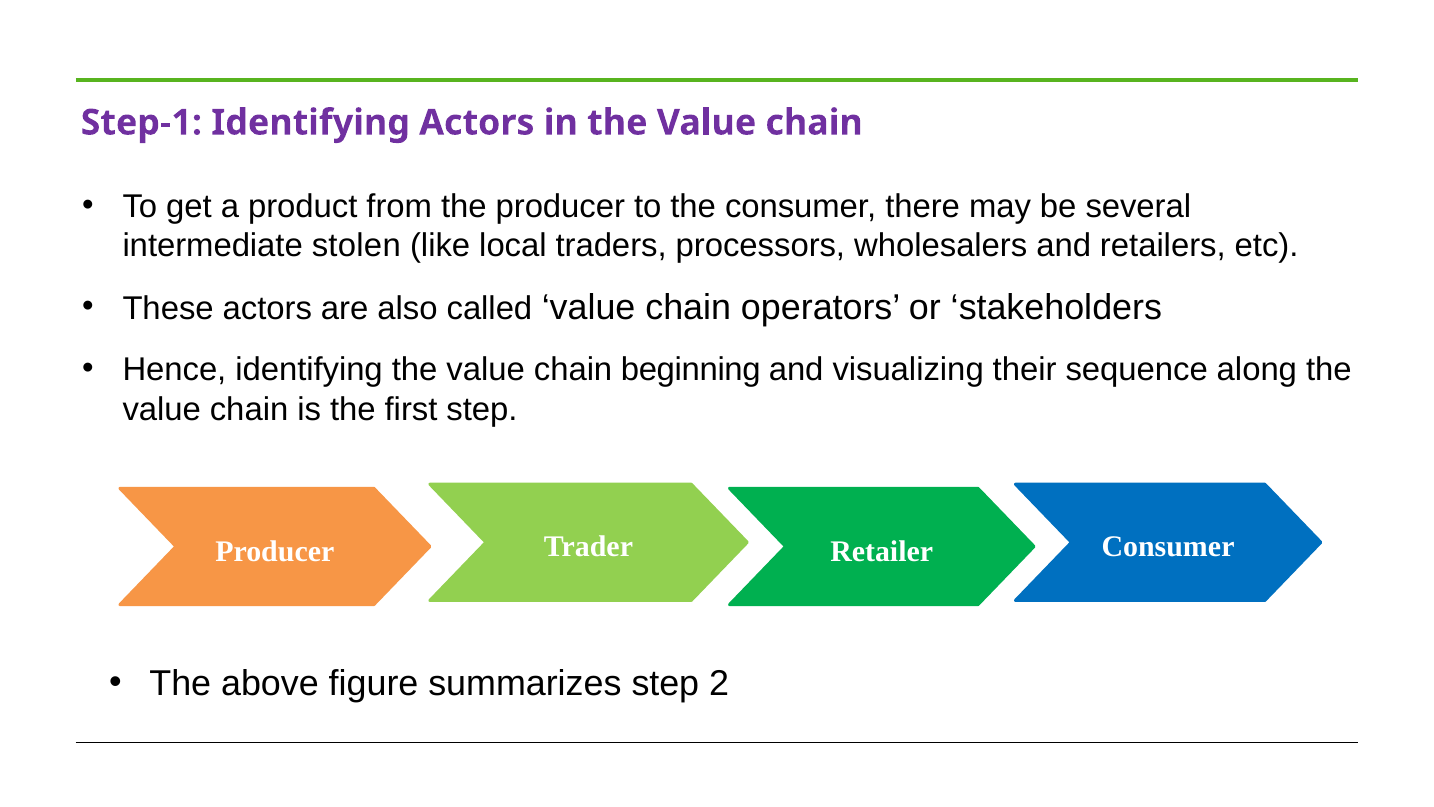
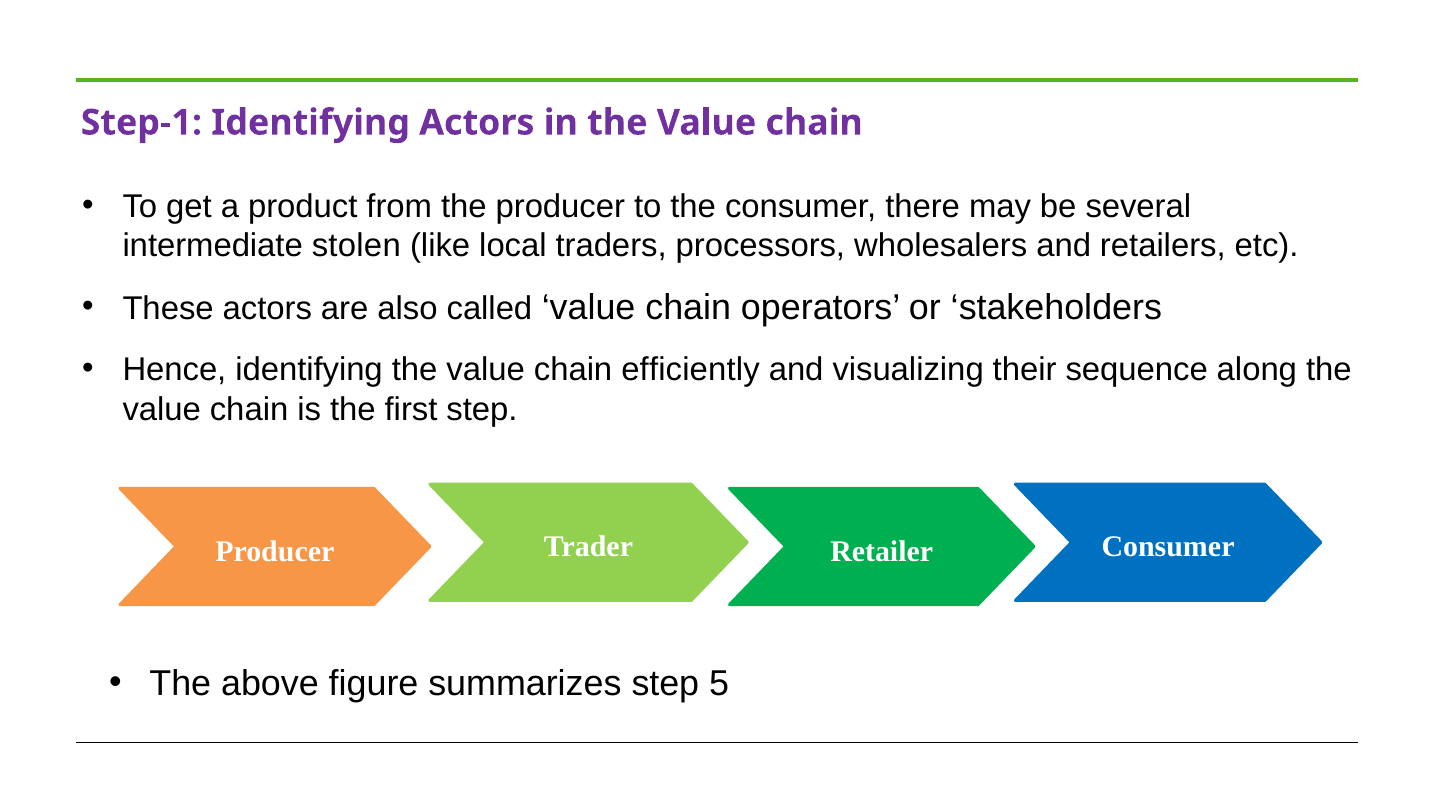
beginning: beginning -> efficiently
2: 2 -> 5
